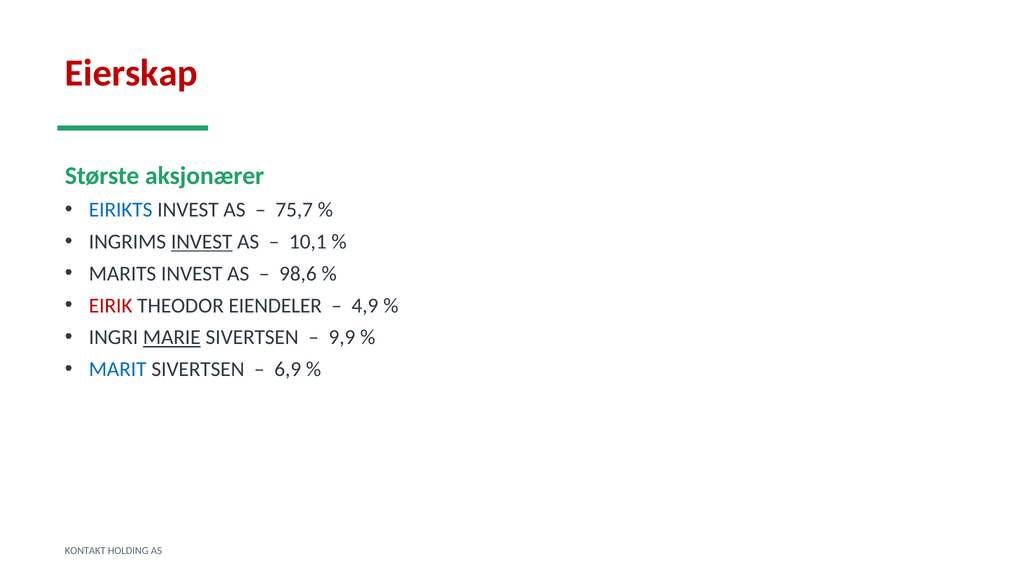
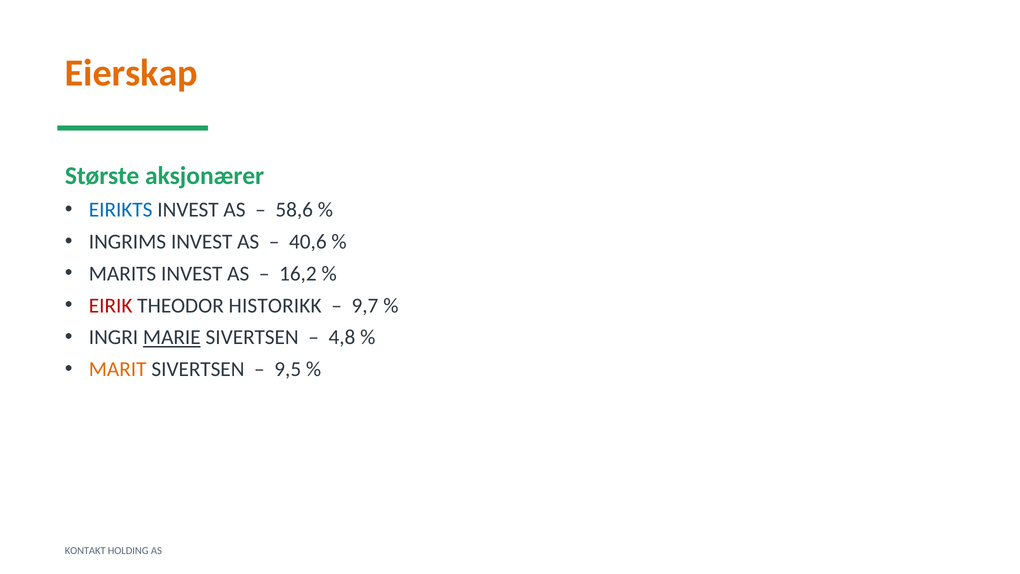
Eierskap colour: red -> orange
75,7: 75,7 -> 58,6
INVEST at (202, 242) underline: present -> none
10,1: 10,1 -> 40,6
98,6: 98,6 -> 16,2
EIENDELER: EIENDELER -> HISTORIKK
4,9: 4,9 -> 9,7
9,9: 9,9 -> 4,8
MARIT colour: blue -> orange
6,9: 6,9 -> 9,5
